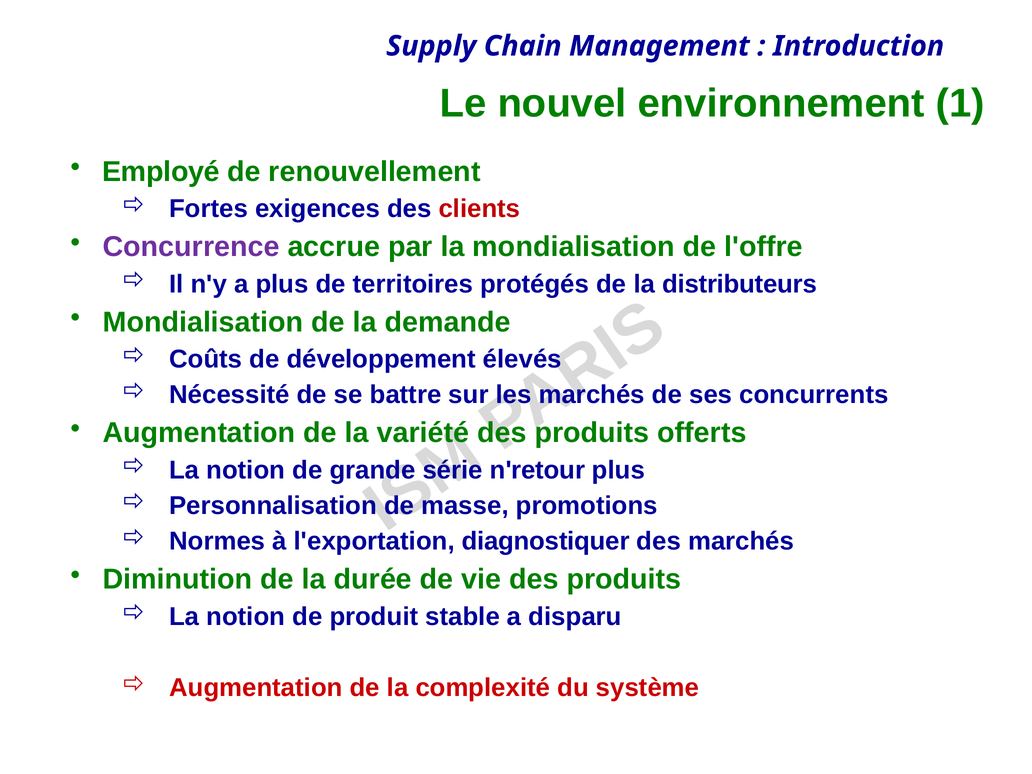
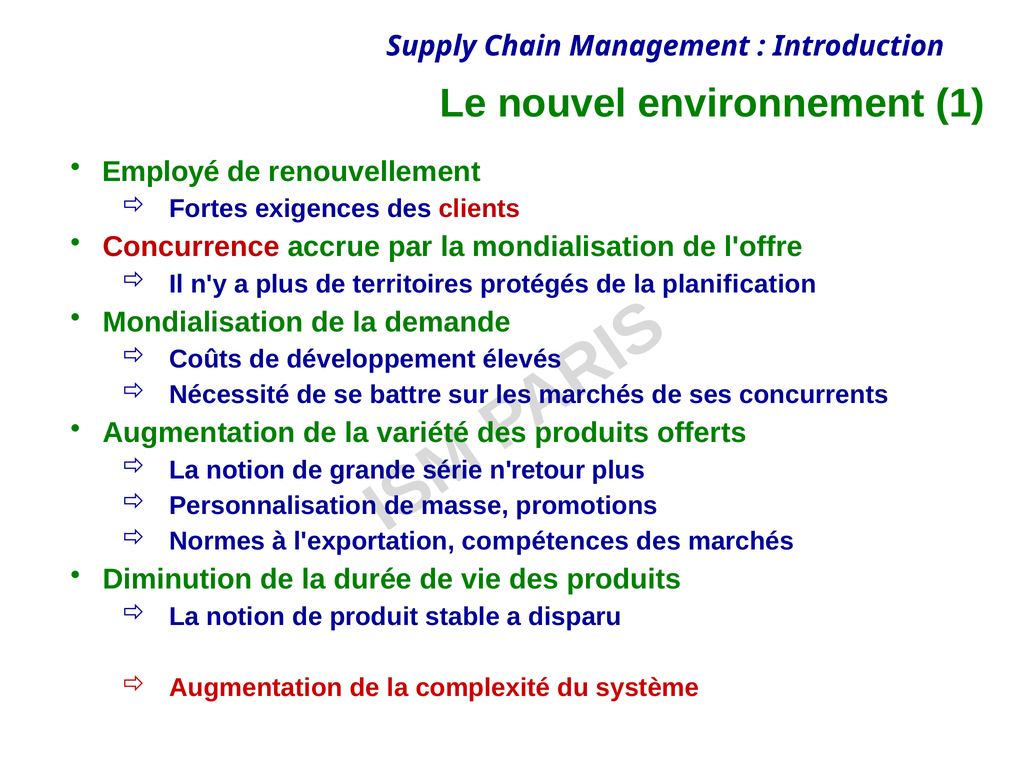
Concurrence colour: purple -> red
distributeurs: distributeurs -> planification
diagnostiquer: diagnostiquer -> compétences
